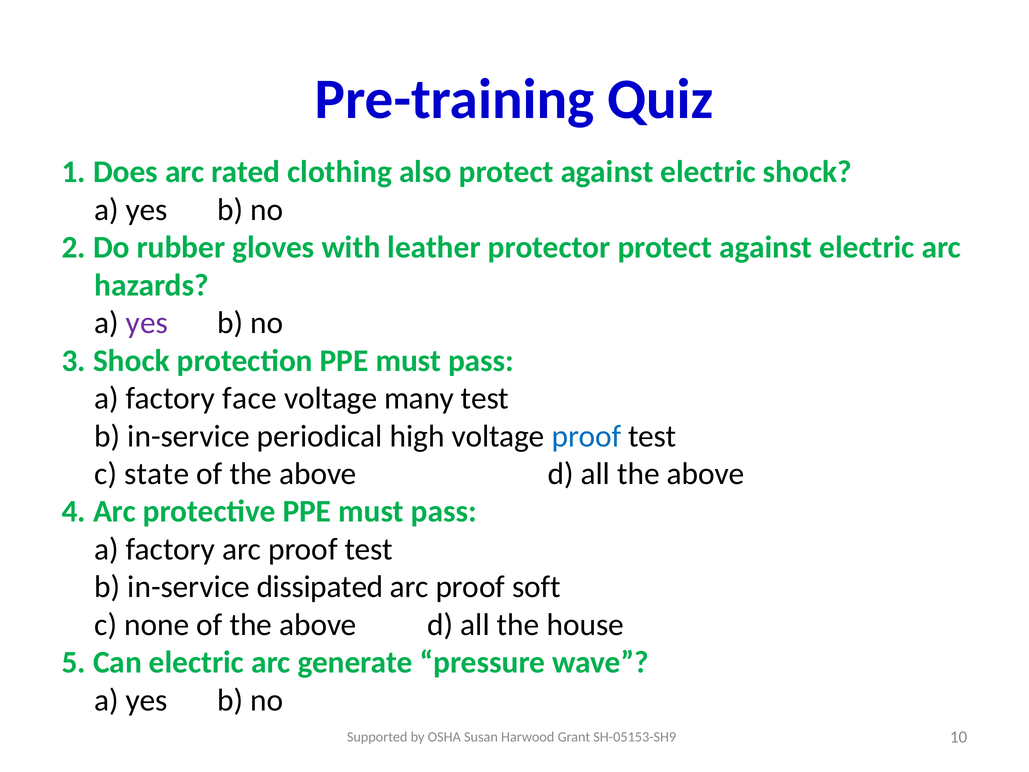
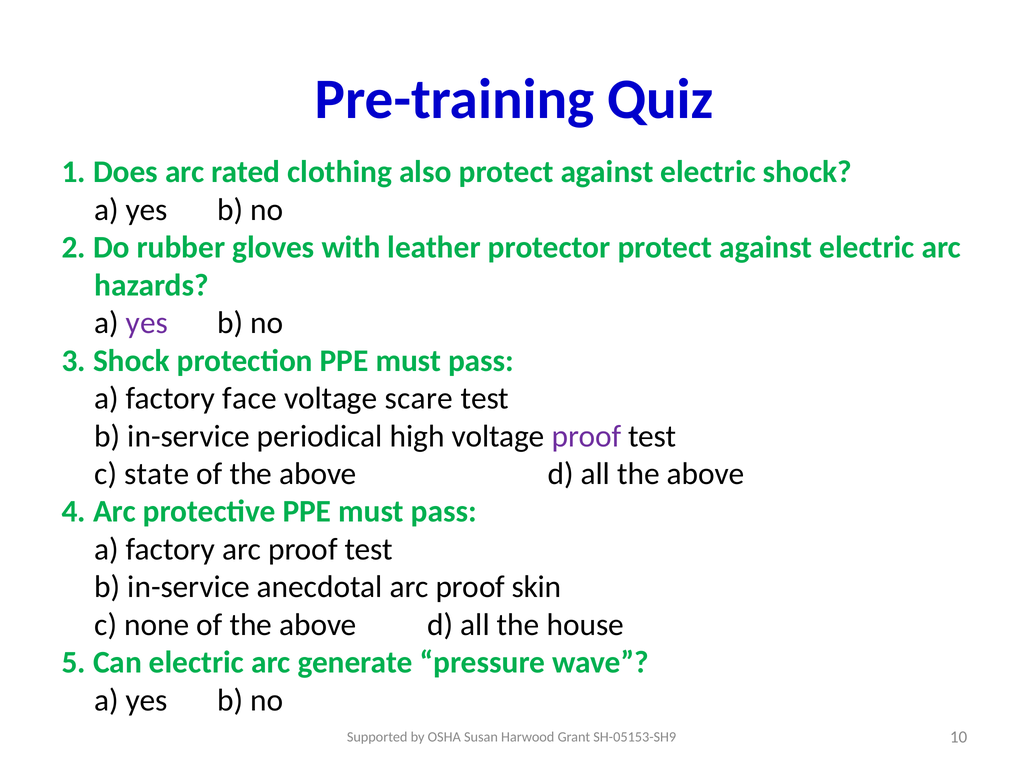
many: many -> scare
proof at (586, 436) colour: blue -> purple
dissipated: dissipated -> anecdotal
soft: soft -> skin
